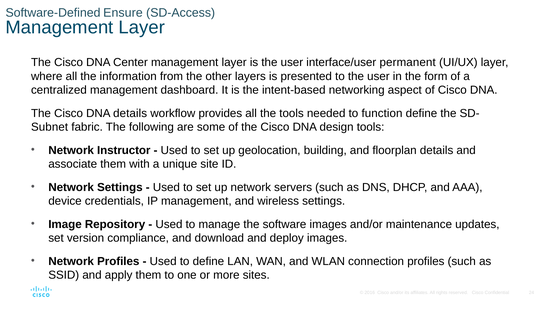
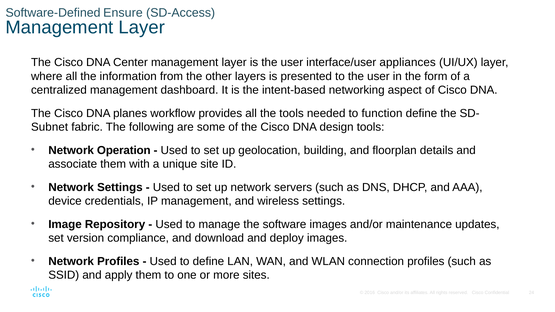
permanent: permanent -> appliances
DNA details: details -> planes
Instructor: Instructor -> Operation
